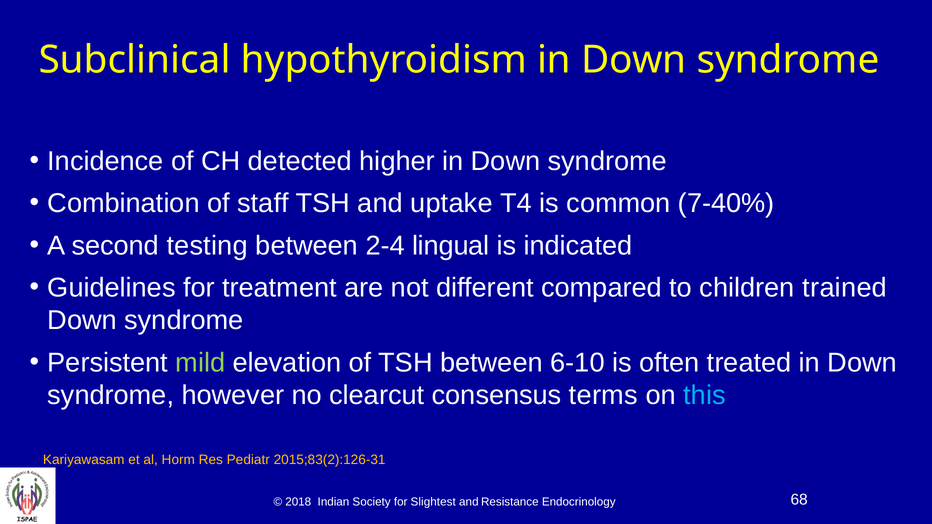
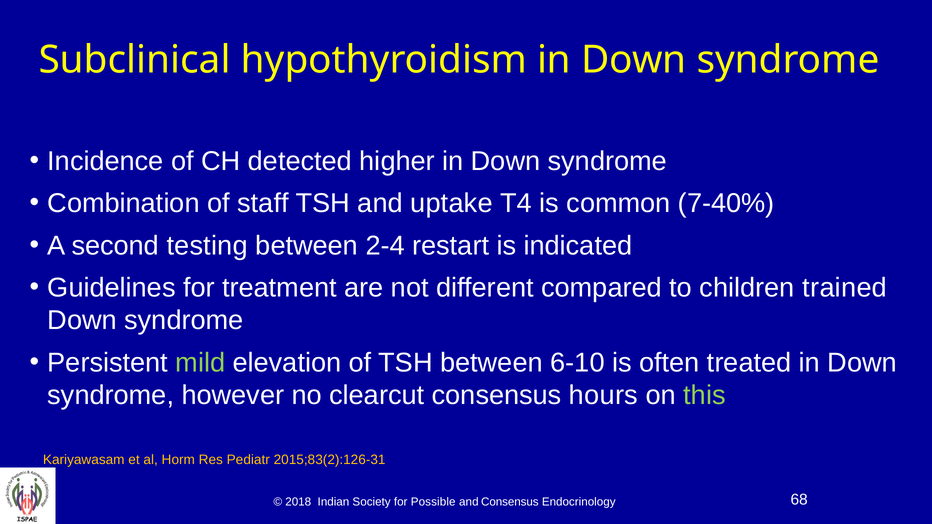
lingual: lingual -> restart
terms: terms -> hours
this colour: light blue -> light green
Slightest: Slightest -> Possible
and Resistance: Resistance -> Consensus
